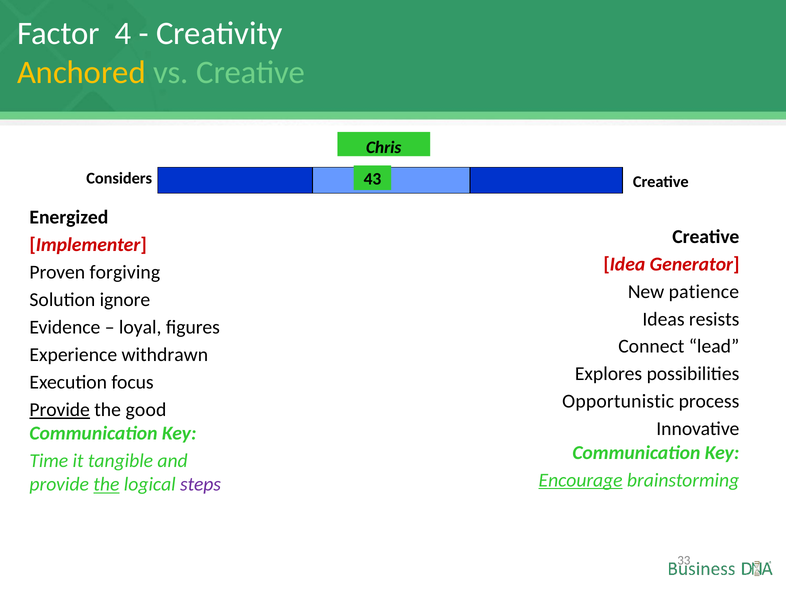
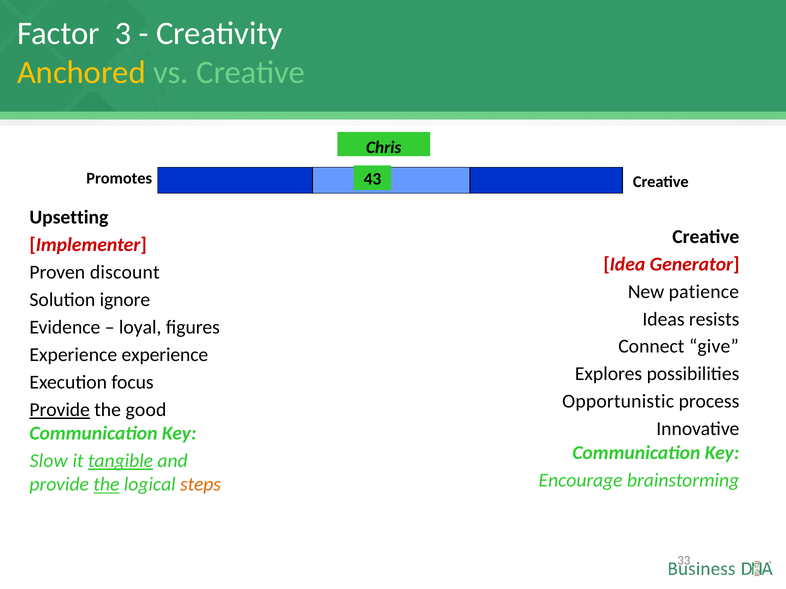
4: 4 -> 3
Considers: Considers -> Promotes
Energized: Energized -> Upsetting
forgiving: forgiving -> discount
lead: lead -> give
Experience withdrawn: withdrawn -> experience
Time: Time -> Slow
tangible underline: none -> present
Encourage underline: present -> none
steps colour: purple -> orange
